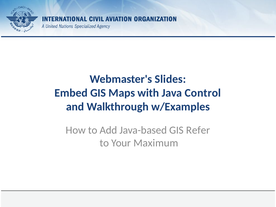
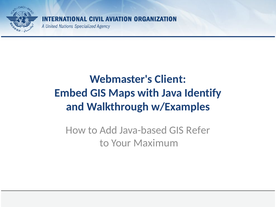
Slides: Slides -> Client
Control: Control -> Identify
